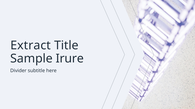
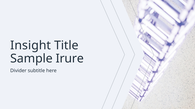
Extract: Extract -> Insight
